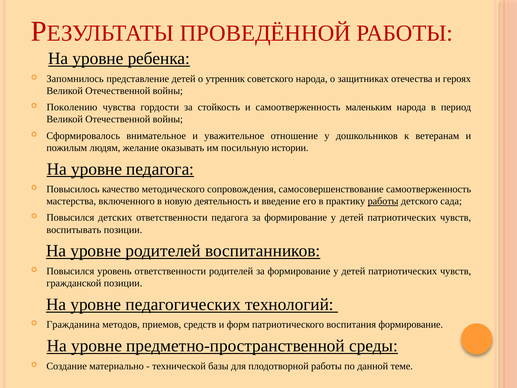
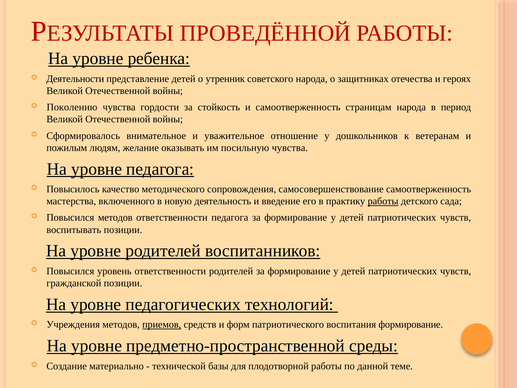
Запомнилось: Запомнилось -> Деятельности
маленьким: маленьким -> страницам
посильную истории: истории -> чувства
Повысился детских: детских -> методов
Гражданина: Гражданина -> Учреждения
приемов underline: none -> present
